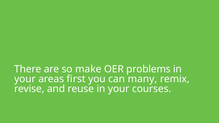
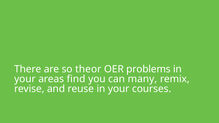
make: make -> theor
first: first -> find
